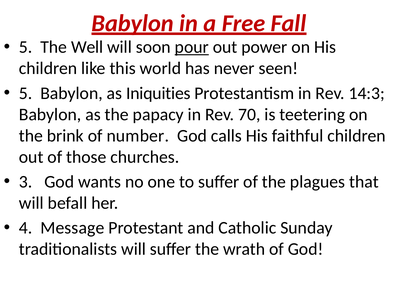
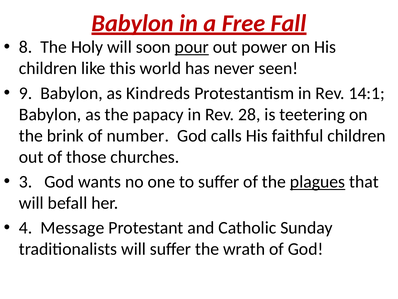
5 at (26, 47): 5 -> 8
Well: Well -> Holy
5 at (26, 93): 5 -> 9
Iniquities: Iniquities -> Kindreds
14:3: 14:3 -> 14:1
70: 70 -> 28
plagues underline: none -> present
